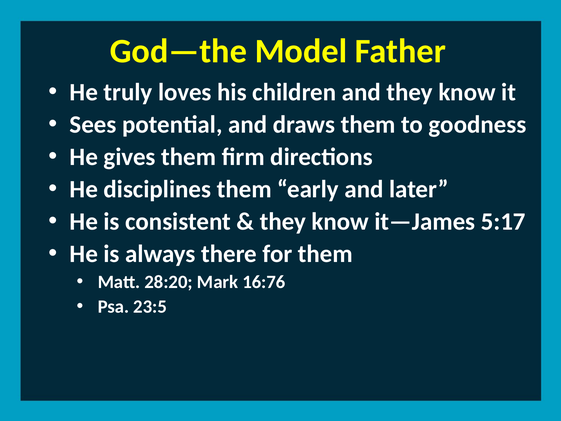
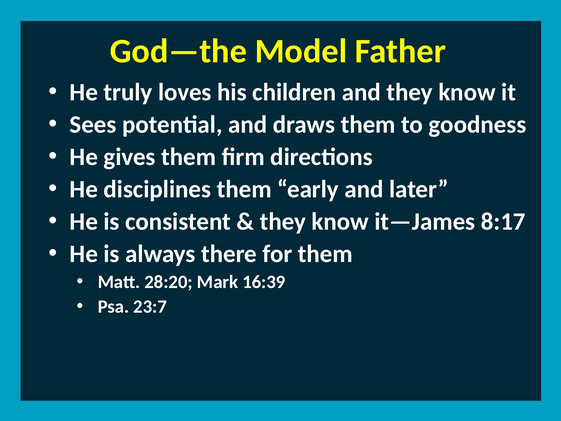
5:17: 5:17 -> 8:17
16:76: 16:76 -> 16:39
23:5: 23:5 -> 23:7
